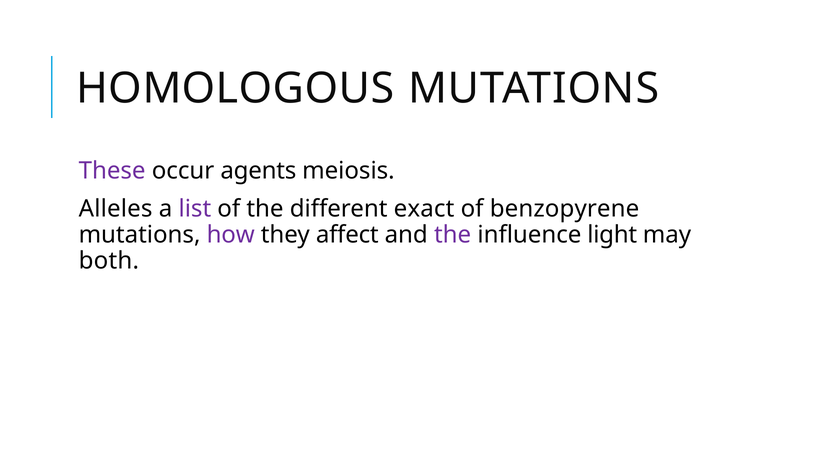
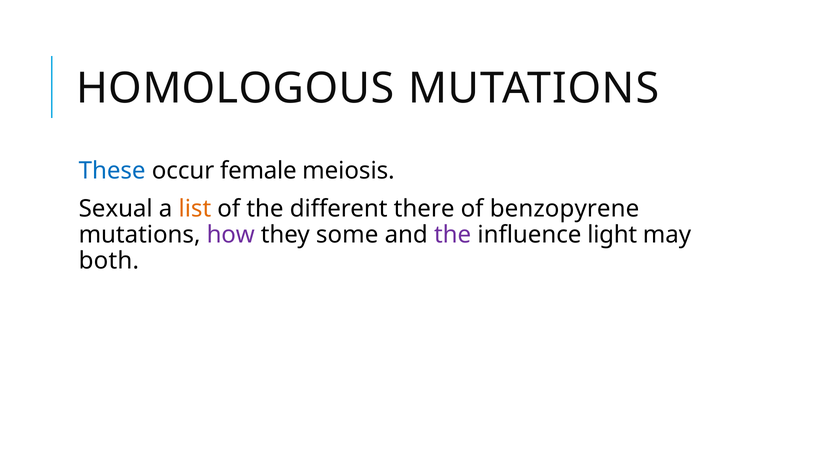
These colour: purple -> blue
agents: agents -> female
Alleles: Alleles -> Sexual
list colour: purple -> orange
exact: exact -> there
affect: affect -> some
